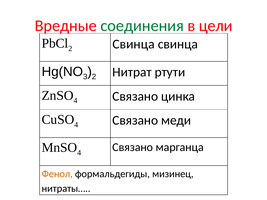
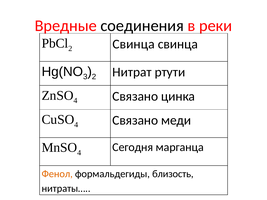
соединения colour: green -> black
цели: цели -> реки
Связано at (133, 147): Связано -> Сегодня
мизинец: мизинец -> близость
